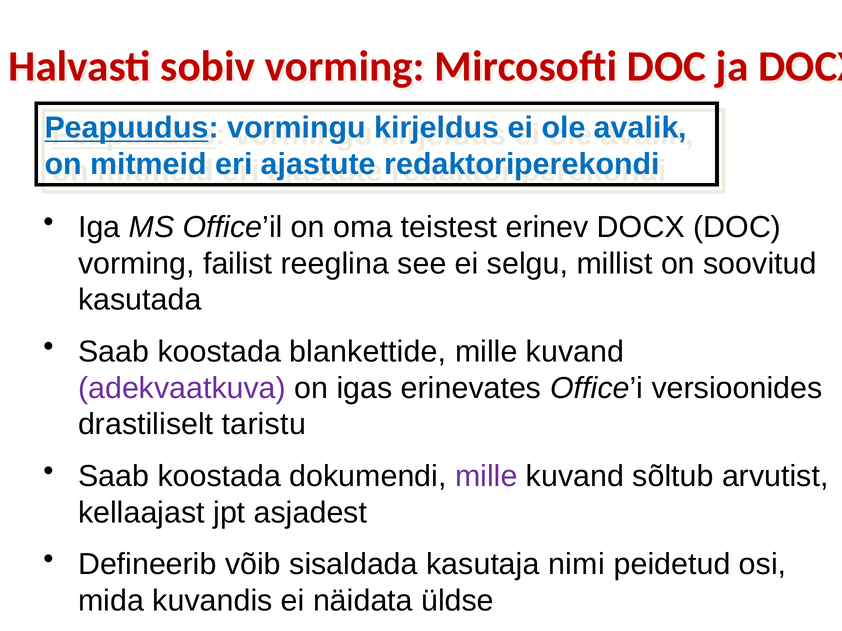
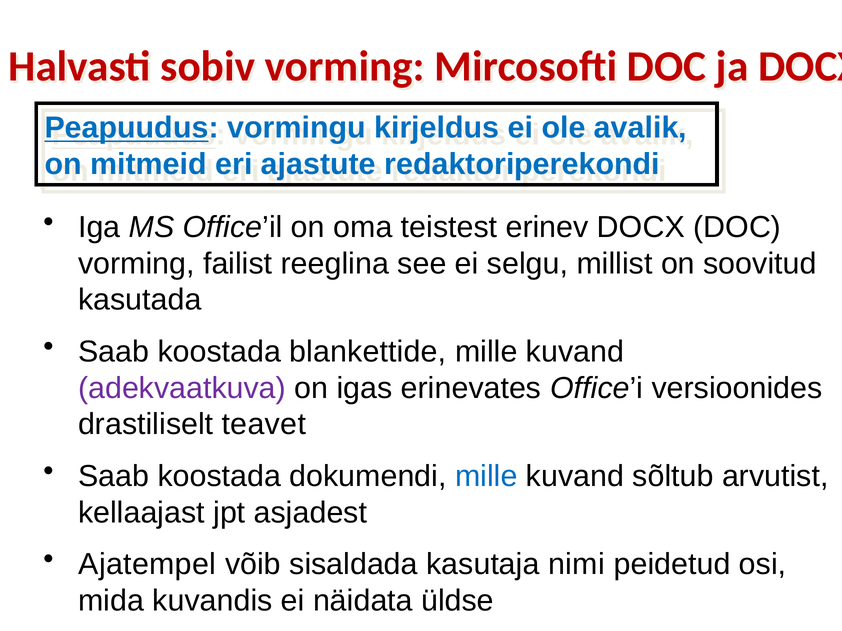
taristu: taristu -> teavet
mille at (486, 476) colour: purple -> blue
Defineerib: Defineerib -> Ajatempel
